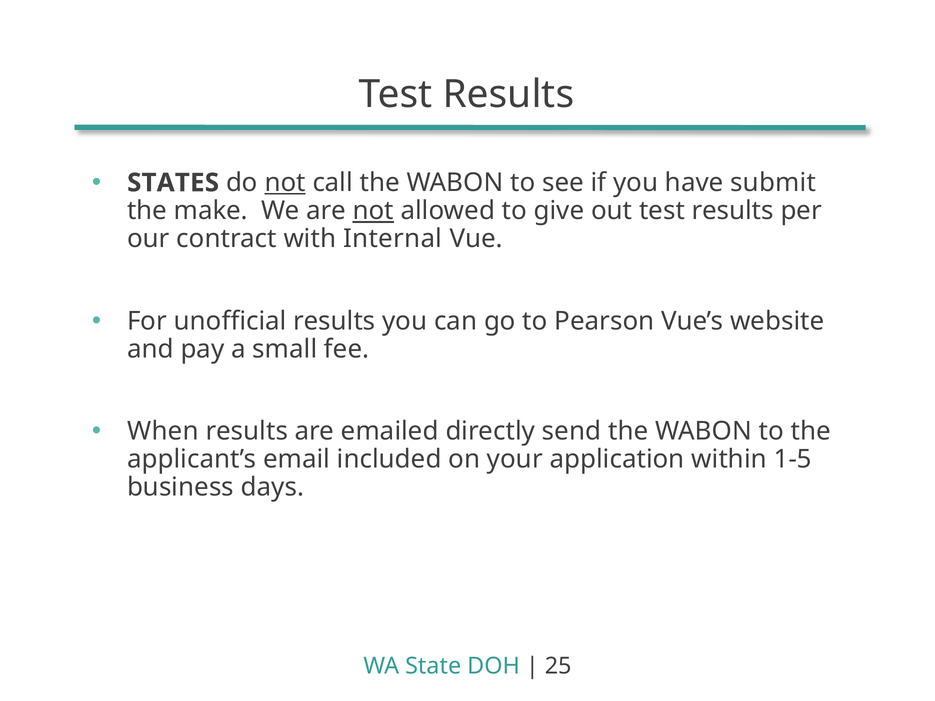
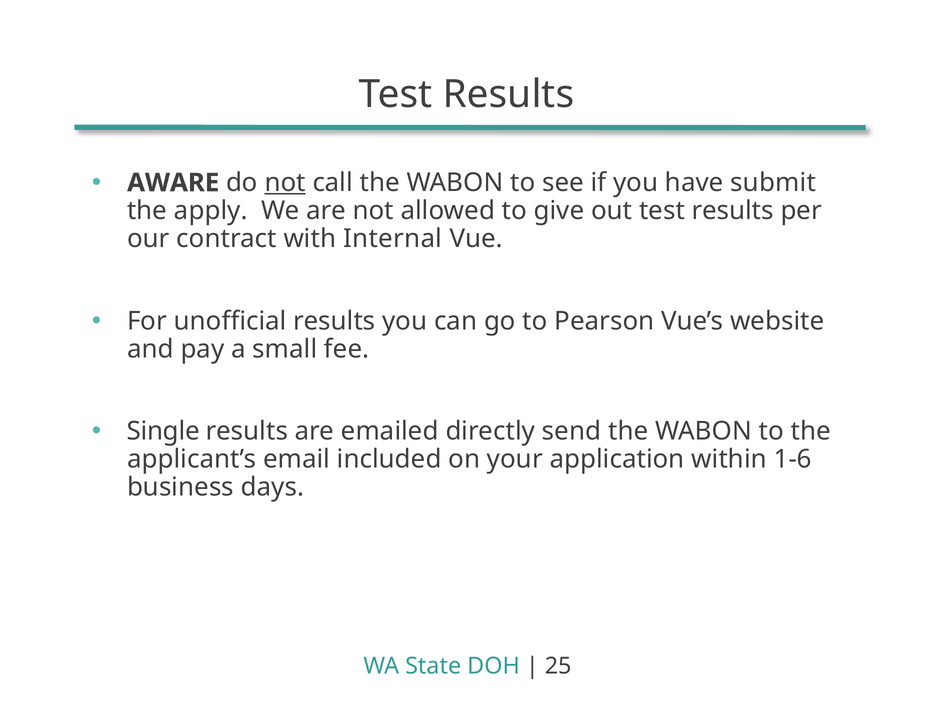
STATES: STATES -> AWARE
make: make -> apply
not at (373, 211) underline: present -> none
When: When -> Single
1-5: 1-5 -> 1-6
